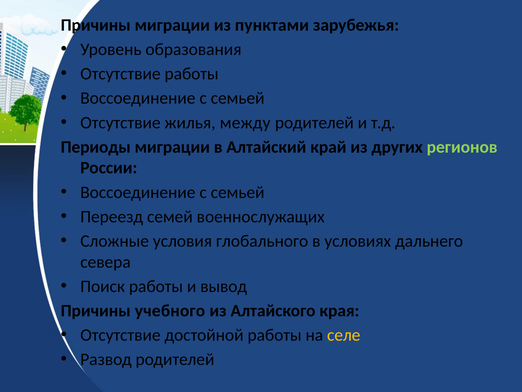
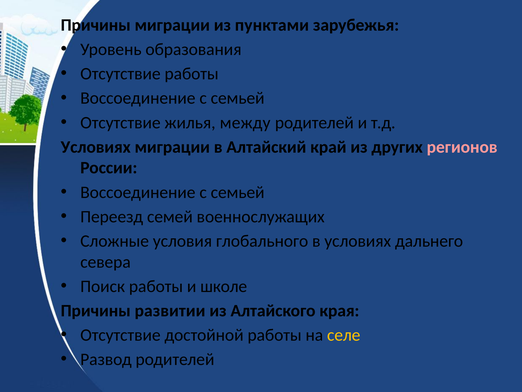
Периоды at (96, 147): Периоды -> Условиях
регионов colour: light green -> pink
вывод: вывод -> школе
учебного: учебного -> развитии
